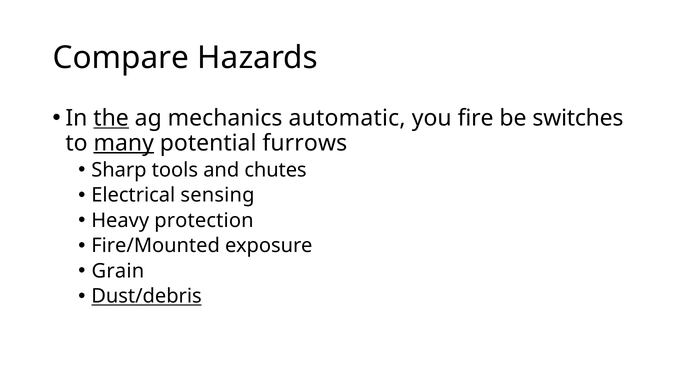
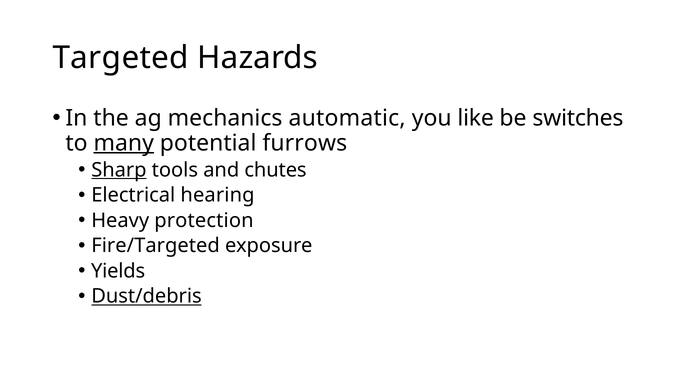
Compare: Compare -> Targeted
the underline: present -> none
fire: fire -> like
Sharp underline: none -> present
sensing: sensing -> hearing
Fire/Mounted: Fire/Mounted -> Fire/Targeted
Grain: Grain -> Yields
